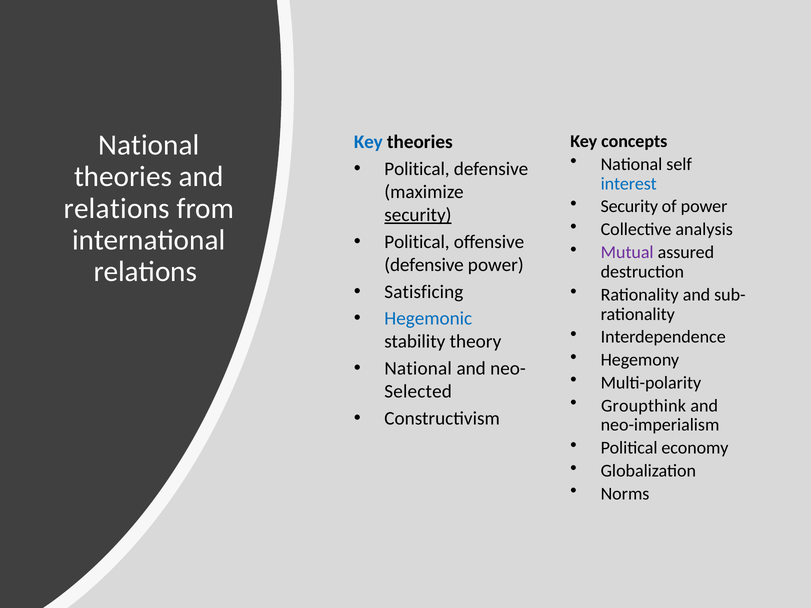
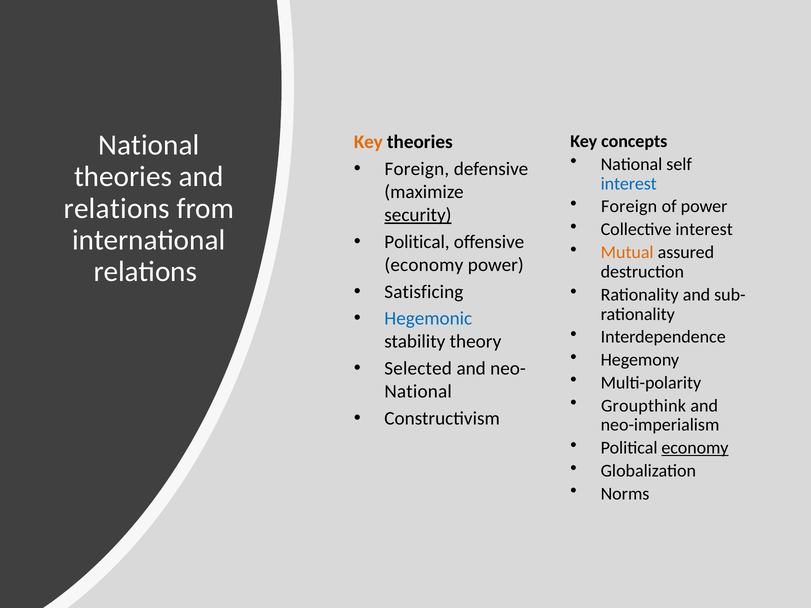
Key at (368, 142) colour: blue -> orange
Political at (417, 169): Political -> Foreign
Security at (629, 207): Security -> Foreign
Collective analysis: analysis -> interest
Mutual colour: purple -> orange
defensive at (424, 265): defensive -> economy
National at (418, 369): National -> Selected
Selected at (418, 392): Selected -> National
economy at (695, 448) underline: none -> present
